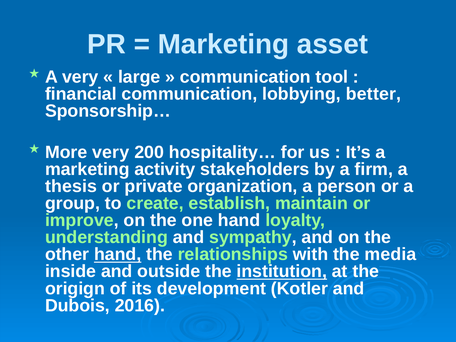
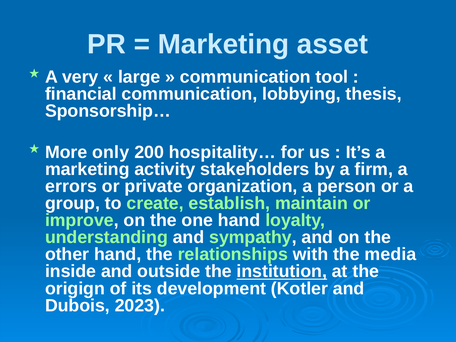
better: better -> thesis
More very: very -> only
thesis: thesis -> errors
hand at (118, 254) underline: present -> none
2016: 2016 -> 2023
